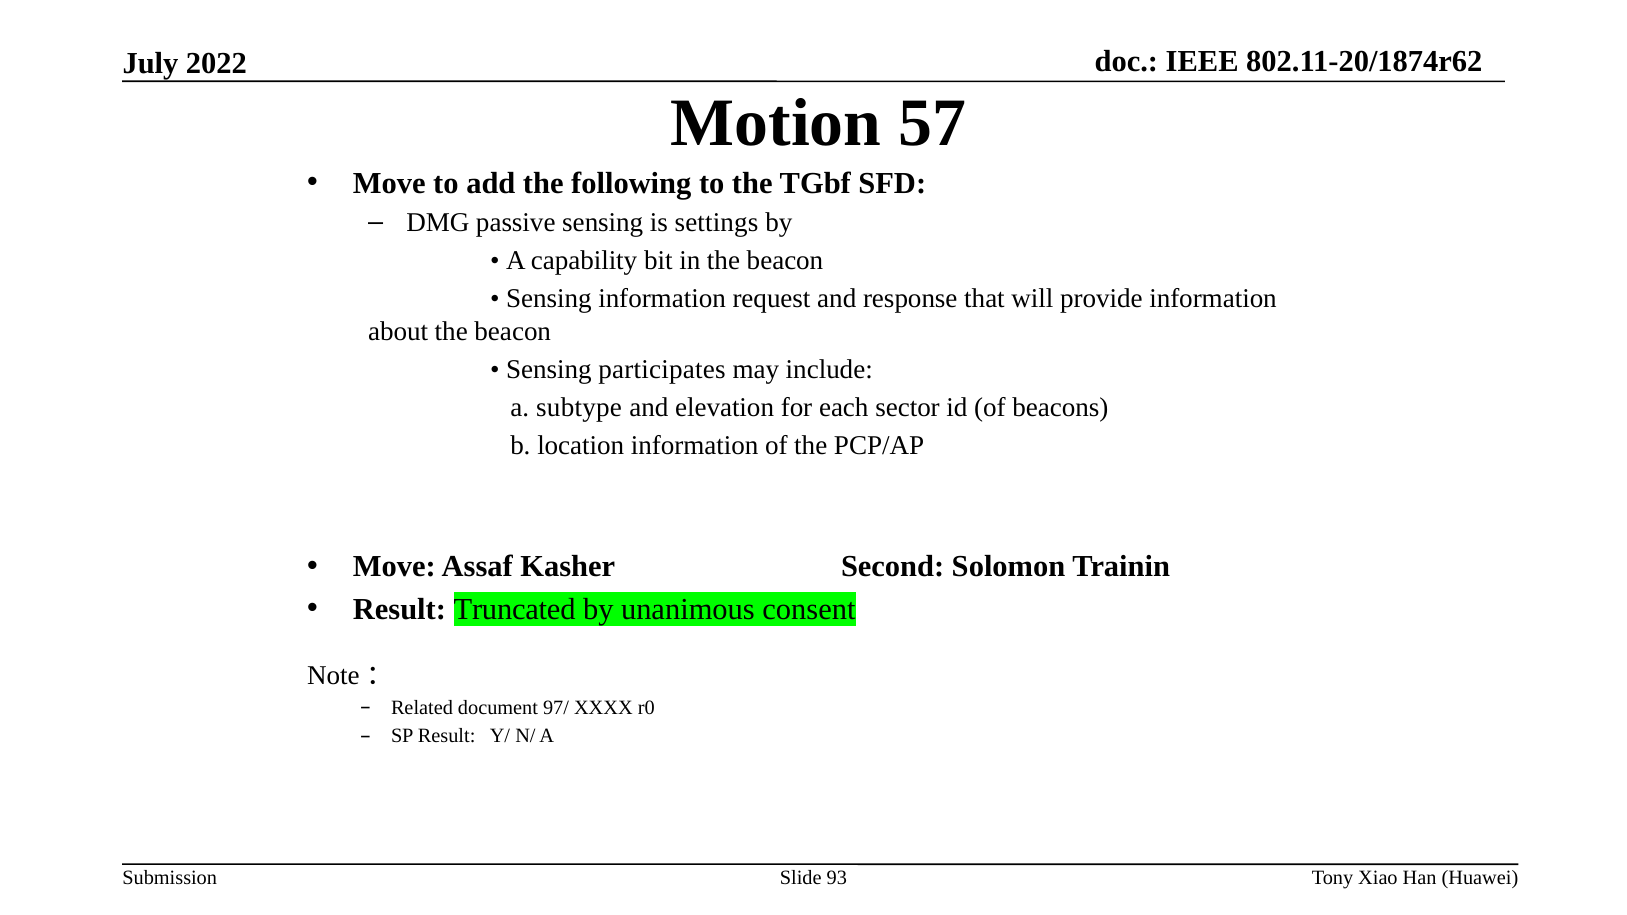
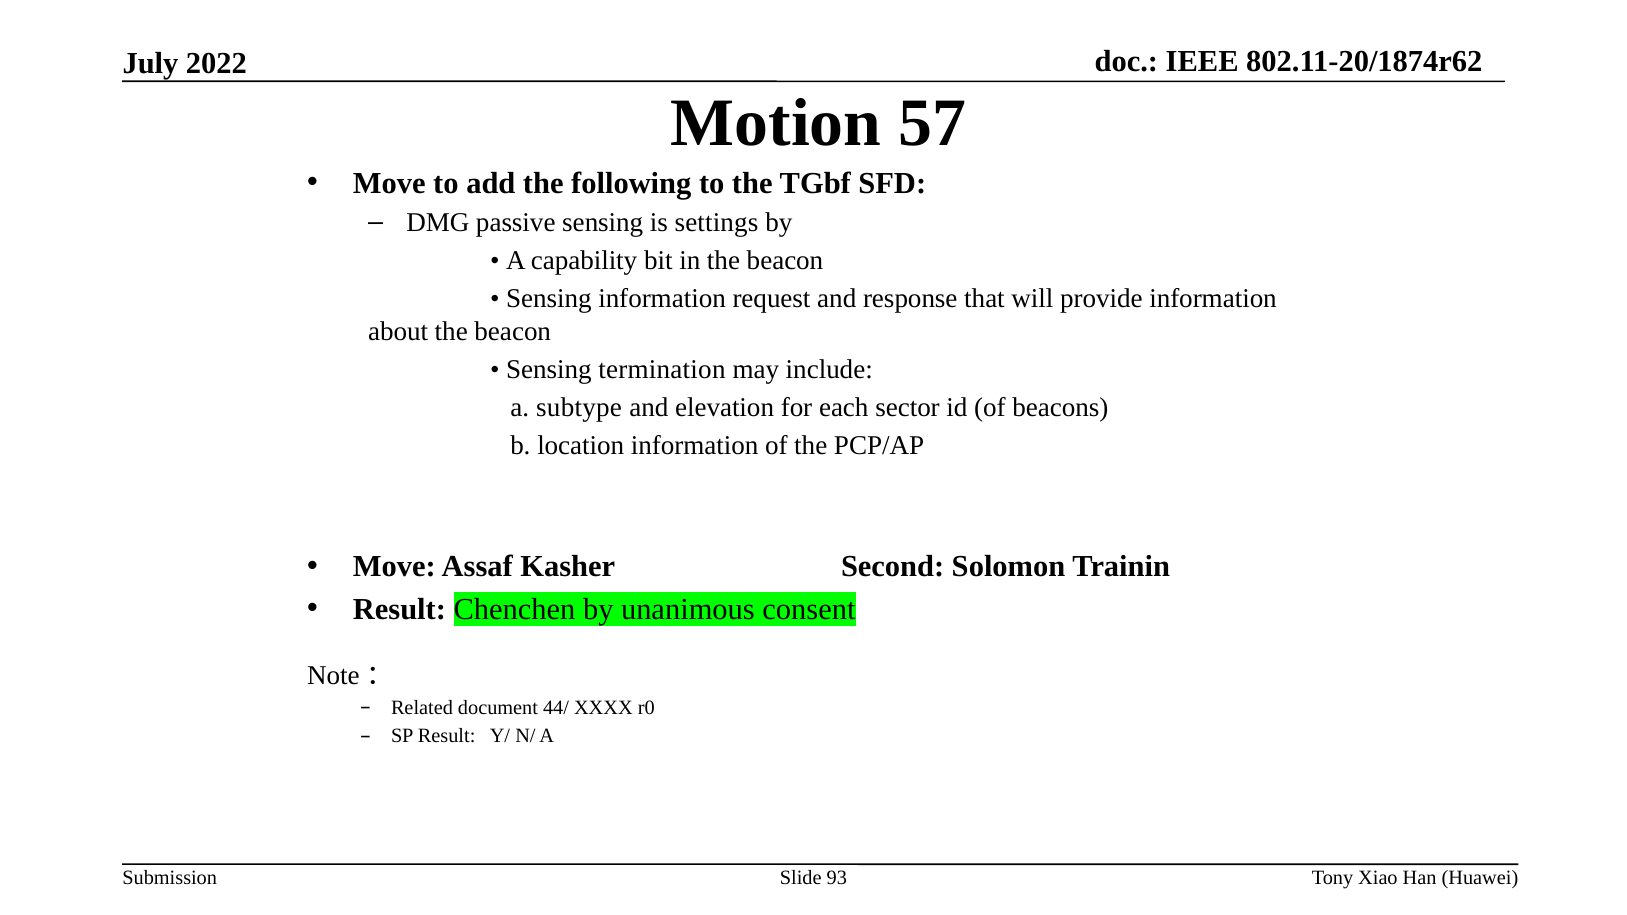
participates: participates -> termination
Truncated: Truncated -> Chenchen
97/: 97/ -> 44/
